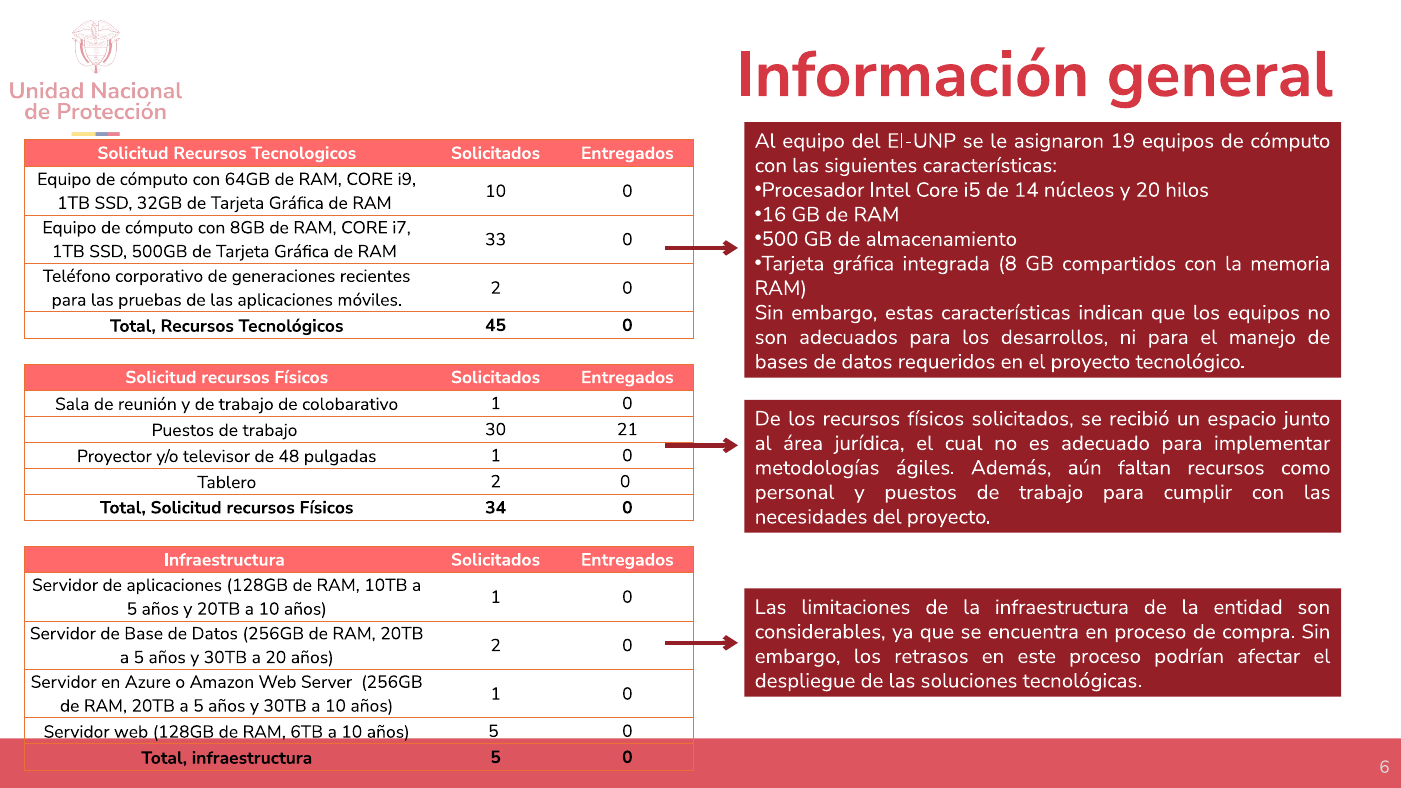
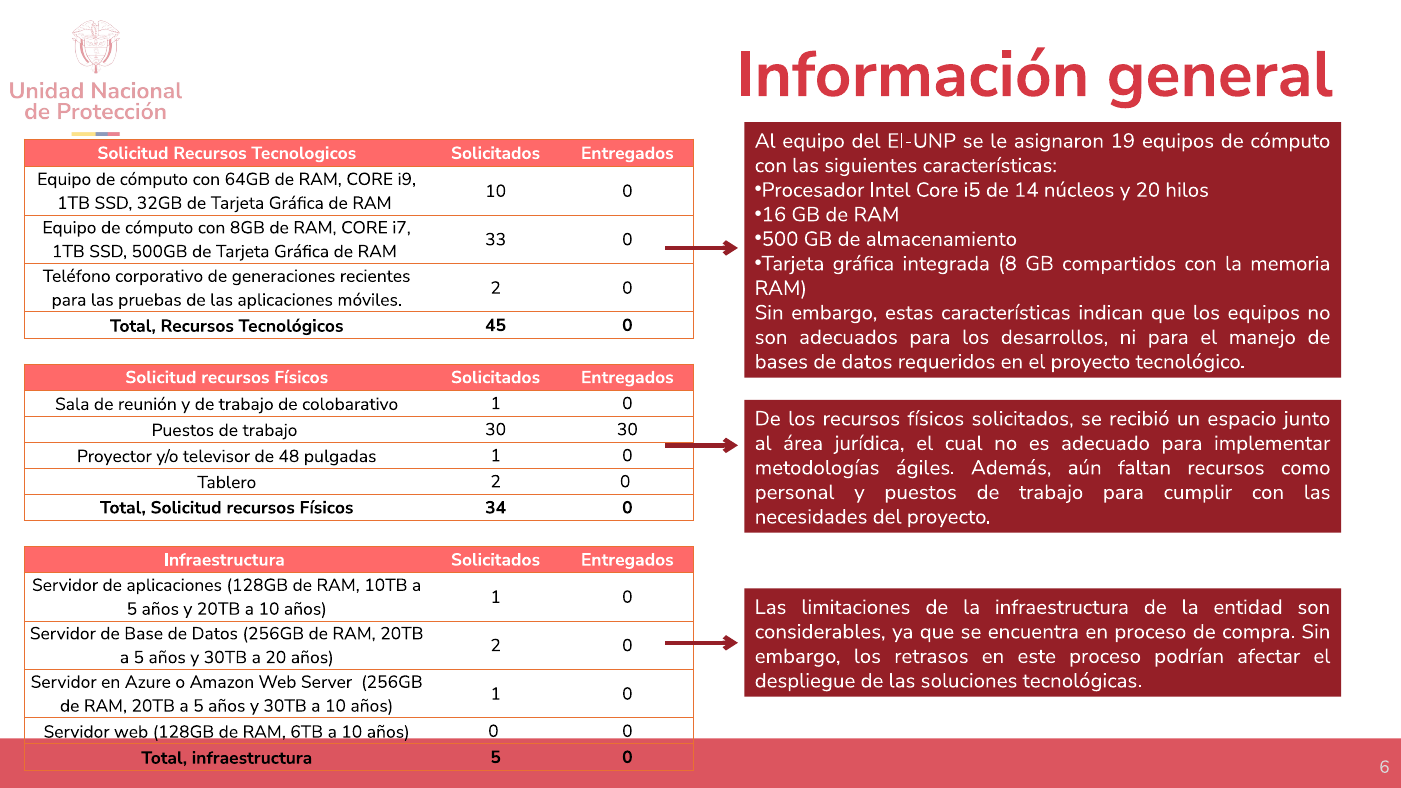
30 21: 21 -> 30
años 5: 5 -> 0
